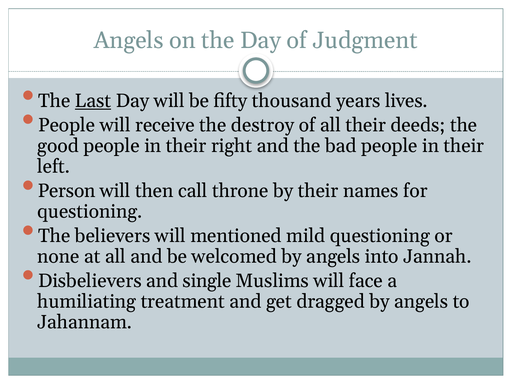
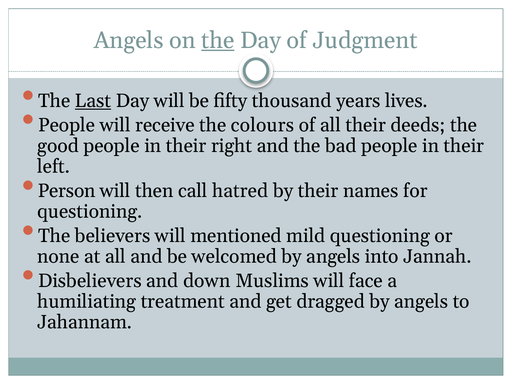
the at (218, 40) underline: none -> present
destroy: destroy -> colours
throne: throne -> hatred
single: single -> down
